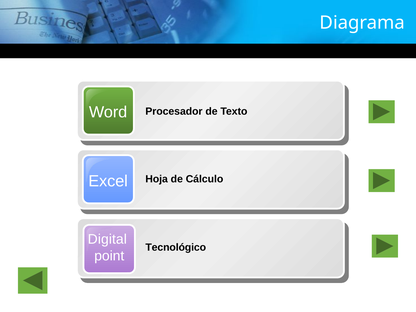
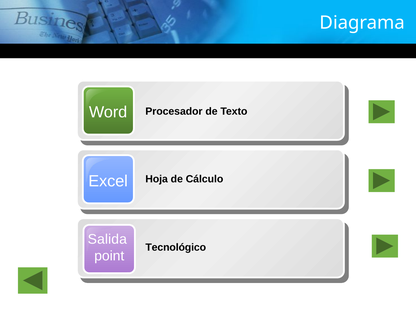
Digital: Digital -> Salida
